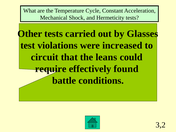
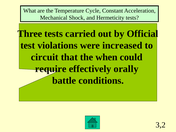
Other: Other -> Three
Glasses: Glasses -> Official
leans: leans -> when
found: found -> orally
